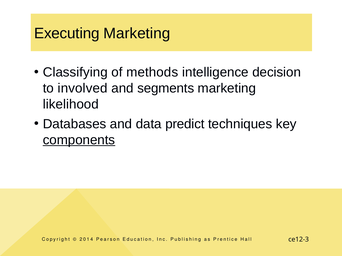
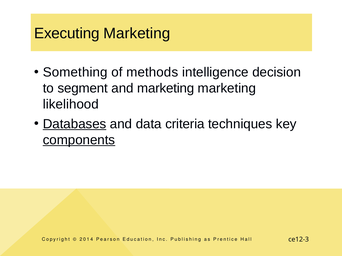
Classifying: Classifying -> Something
involved: involved -> segment
and segments: segments -> marketing
Databases underline: none -> present
predict: predict -> criteria
